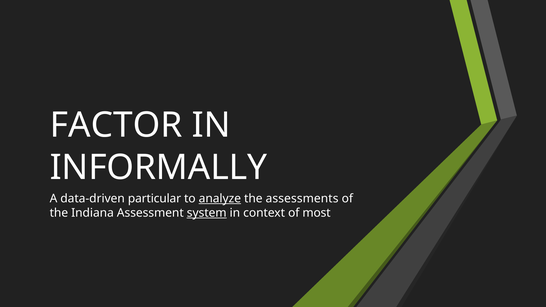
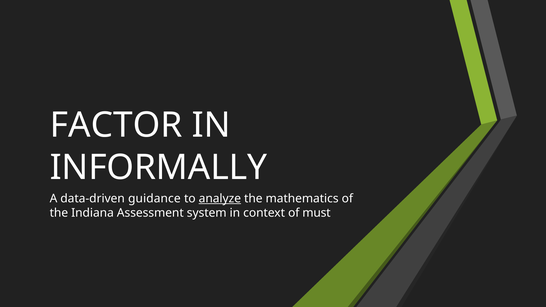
particular: particular -> guidance
assessments: assessments -> mathematics
system underline: present -> none
most: most -> must
